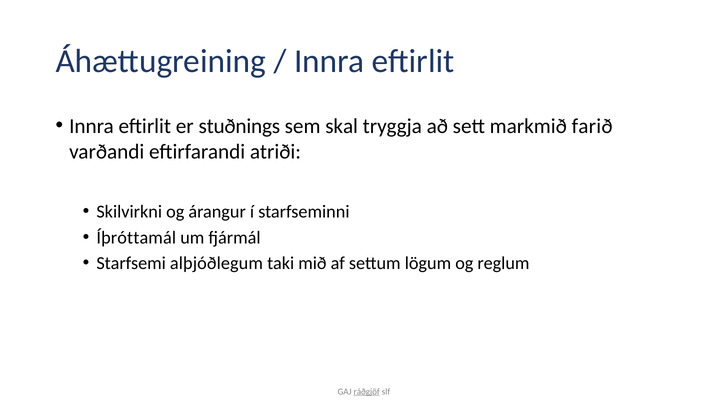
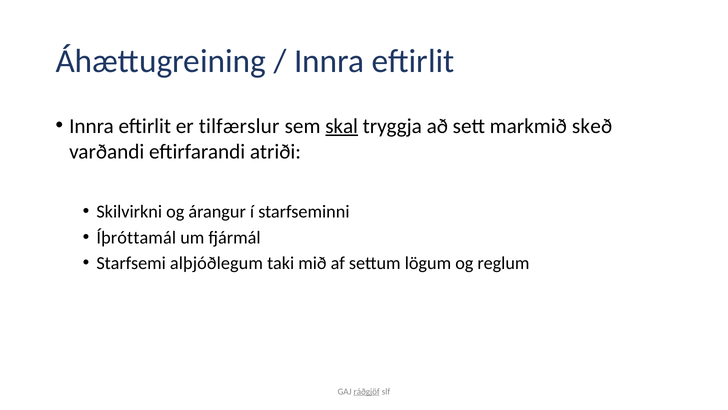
stuðnings: stuðnings -> tilfærslur
skal underline: none -> present
farið: farið -> skeð
